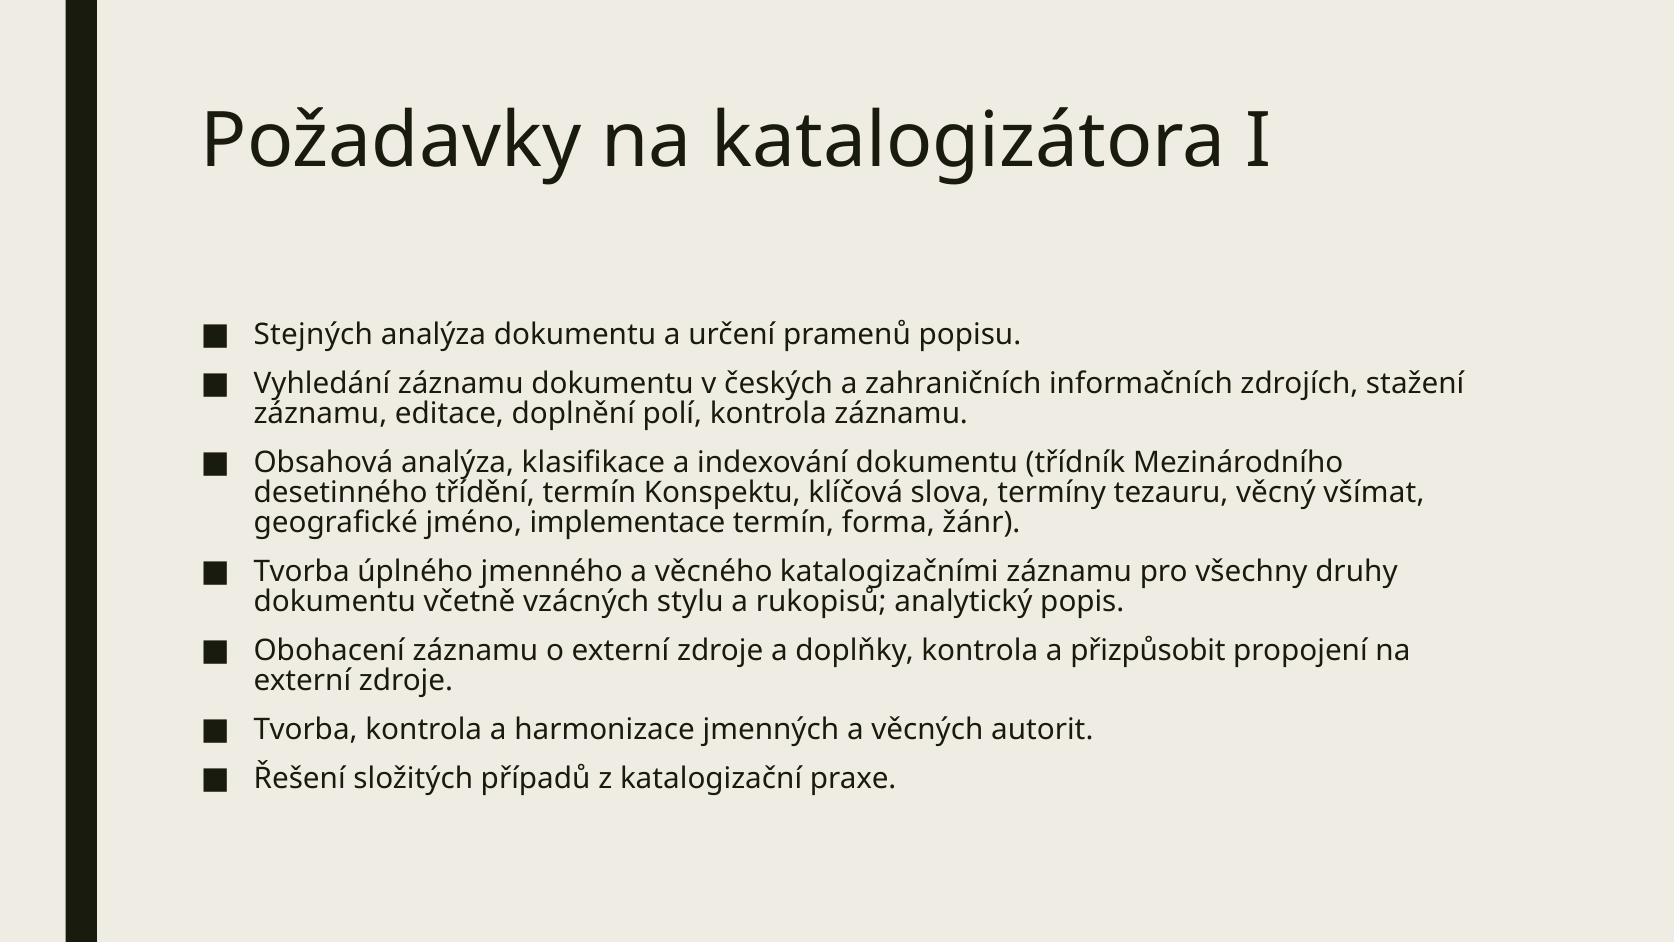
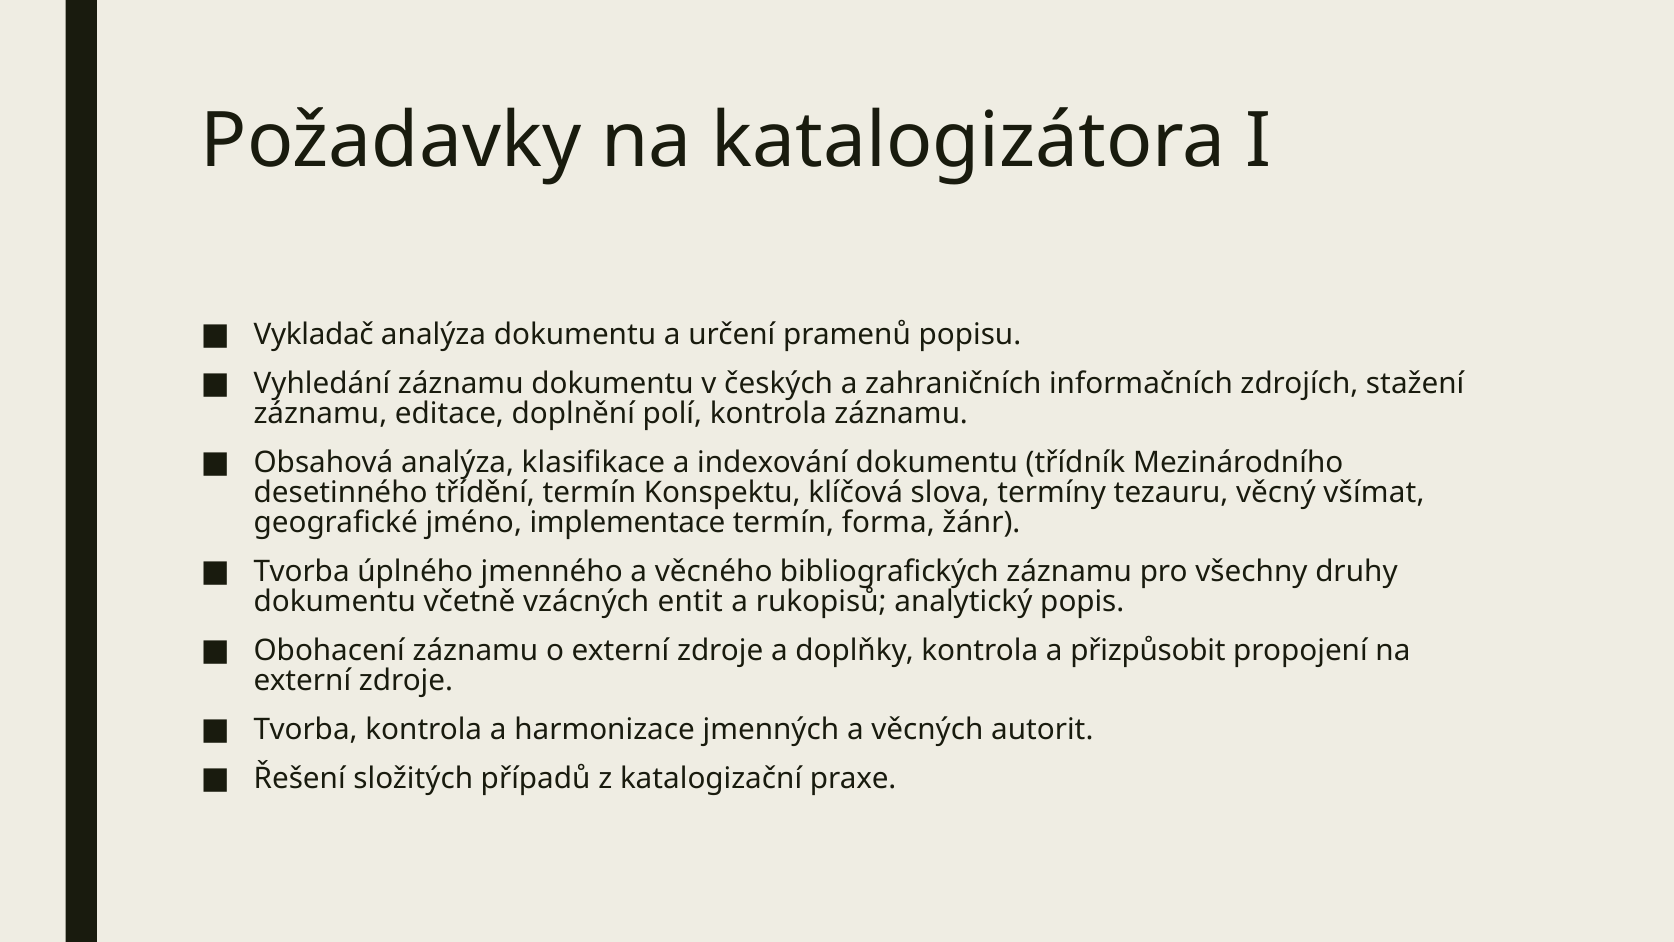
Stejných: Stejných -> Vykladač
katalogizačními: katalogizačními -> bibliografických
stylu: stylu -> entit
